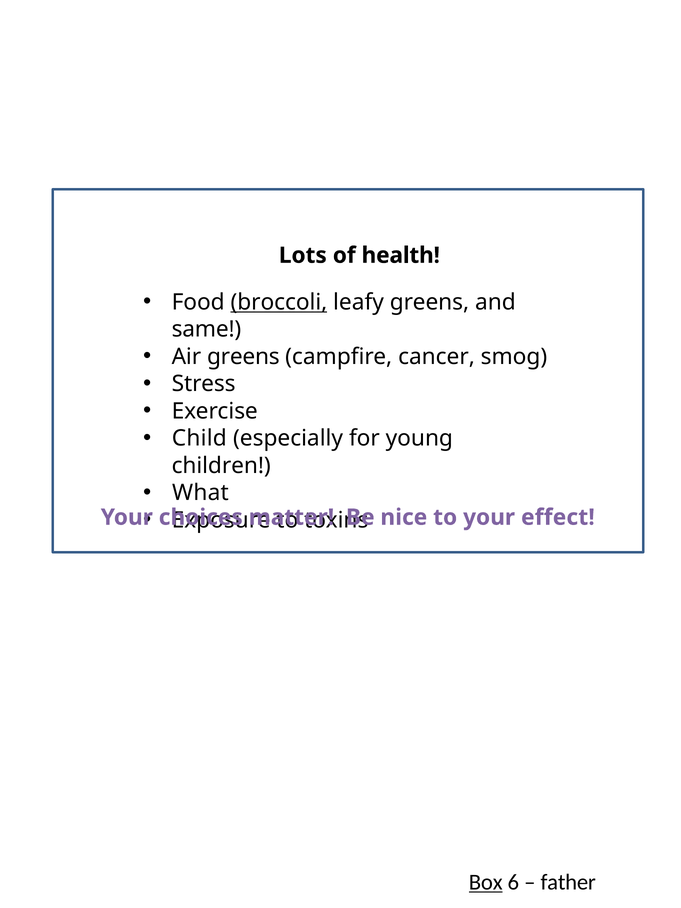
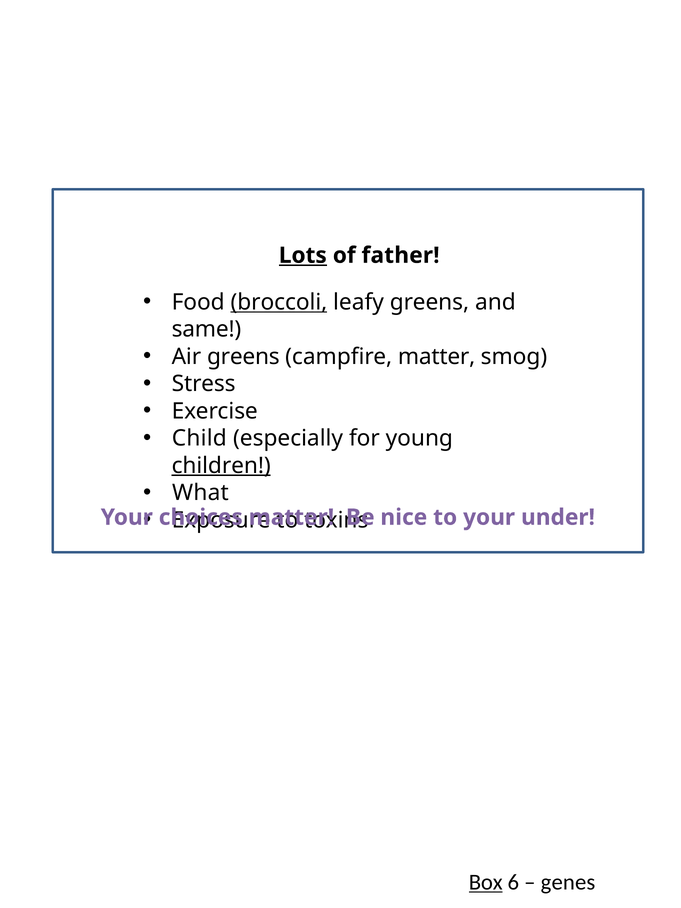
Lots underline: none -> present
health: health -> father
campfire cancer: cancer -> matter
children underline: none -> present
effect: effect -> under
father: father -> genes
